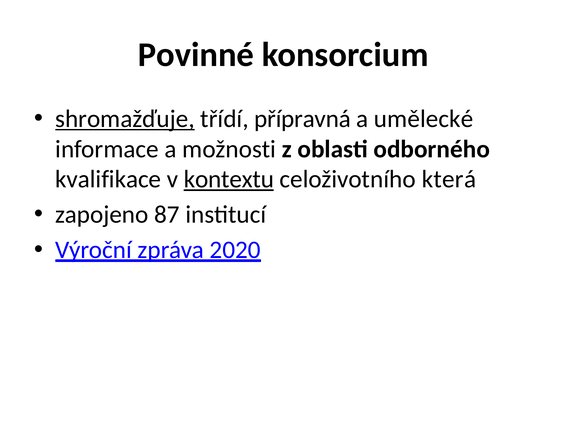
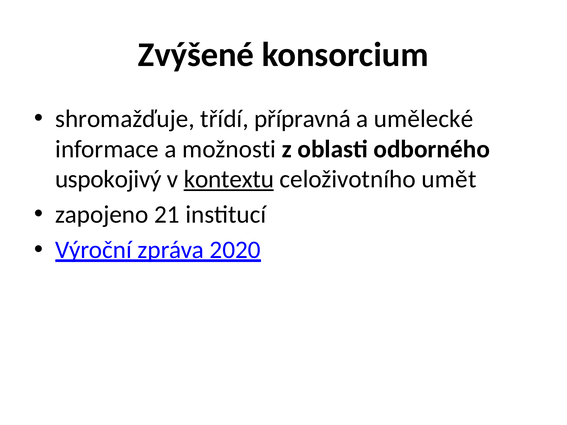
Povinné: Povinné -> Zvýšené
shromažďuje underline: present -> none
kvalifikace: kvalifikace -> uspokojivý
která: která -> umět
87: 87 -> 21
